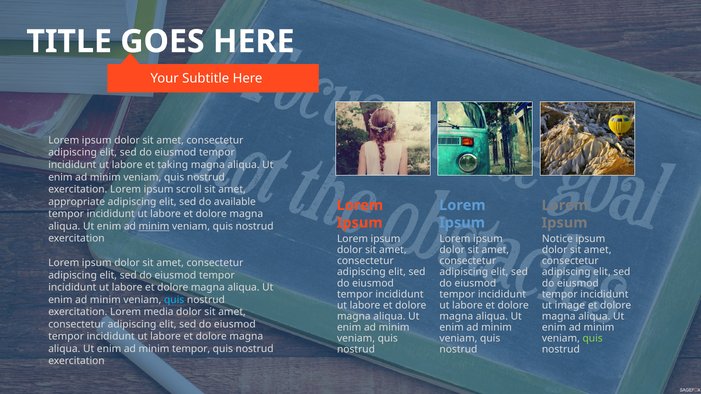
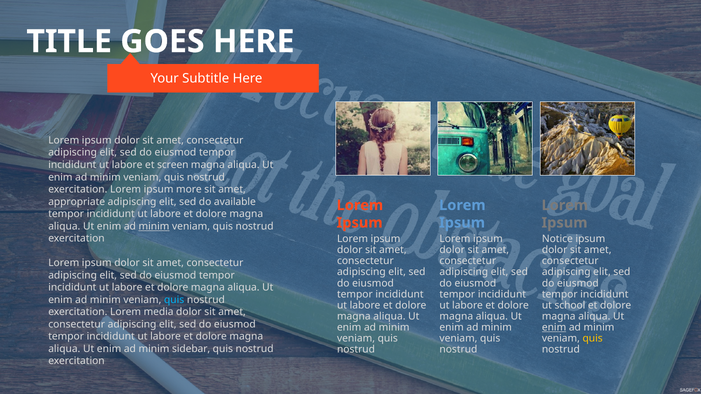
taking: taking -> screen
scroll: scroll -> more
image: image -> school
enim at (554, 328) underline: none -> present
quis at (593, 339) colour: light green -> yellow
minim tempor: tempor -> sidebar
